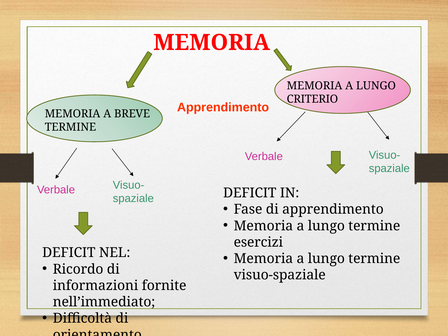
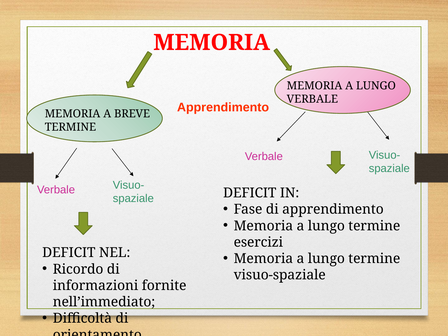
CRITERIO at (312, 99): CRITERIO -> VERBALE
